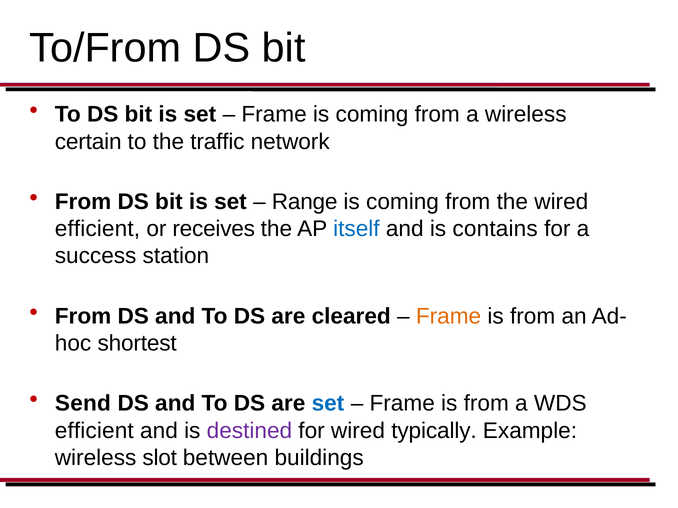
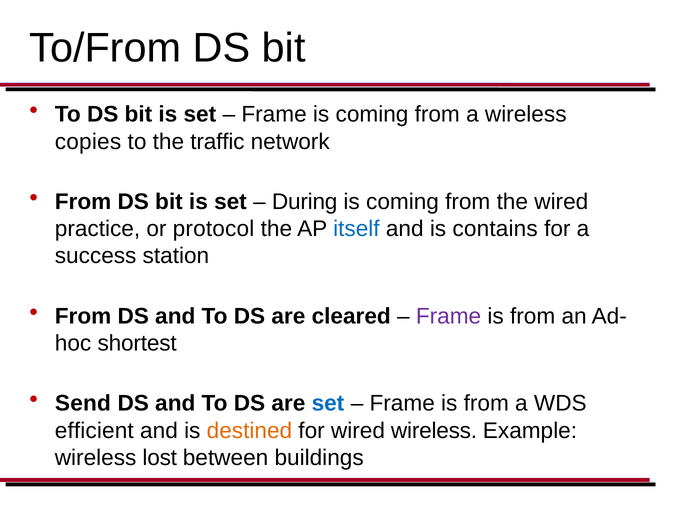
certain: certain -> copies
Range: Range -> During
efficient at (97, 229): efficient -> practice
receives: receives -> protocol
Frame at (449, 316) colour: orange -> purple
destined colour: purple -> orange
wired typically: typically -> wireless
slot: slot -> lost
